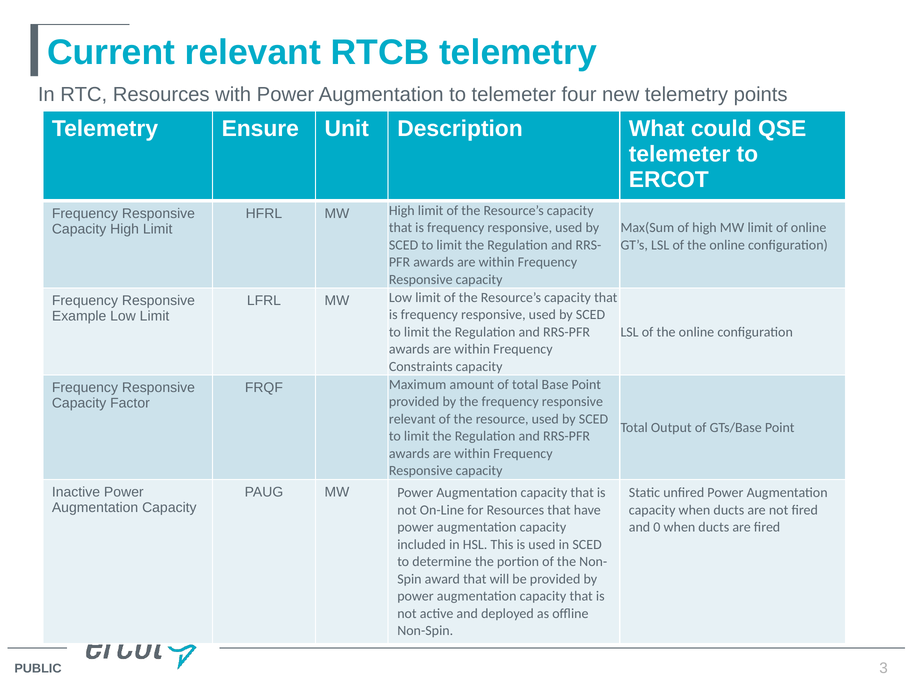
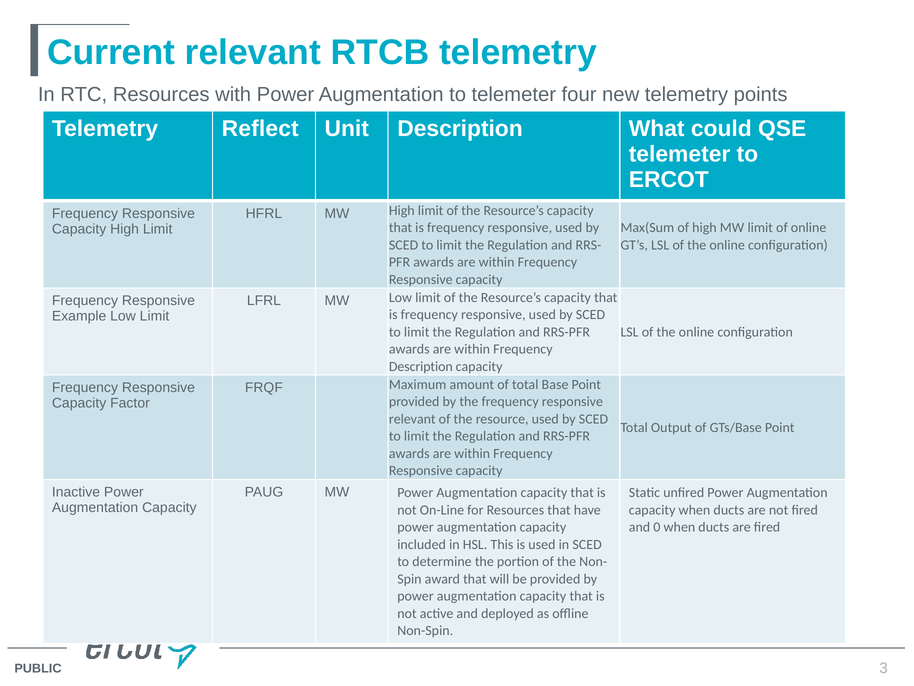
Ensure: Ensure -> Reflect
Constraints at (421, 366): Constraints -> Description
